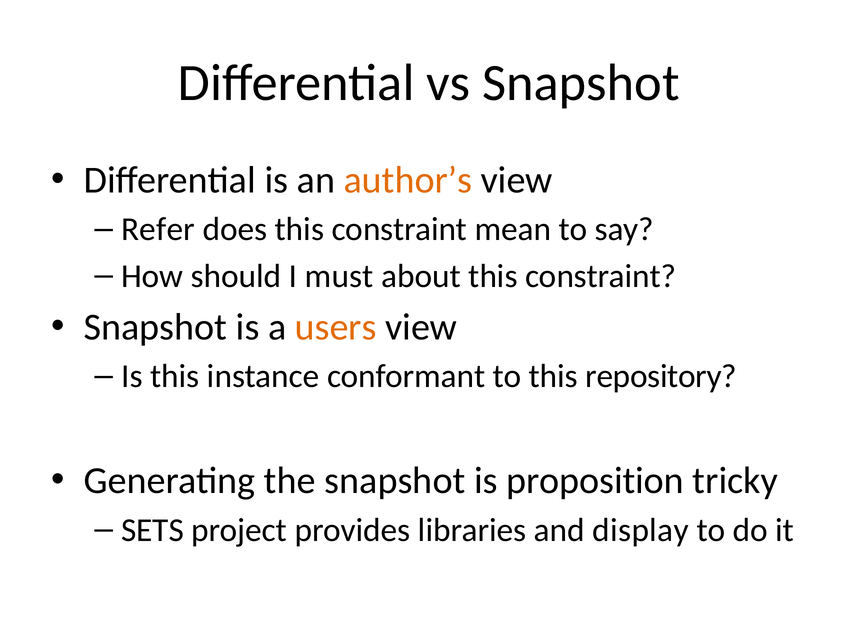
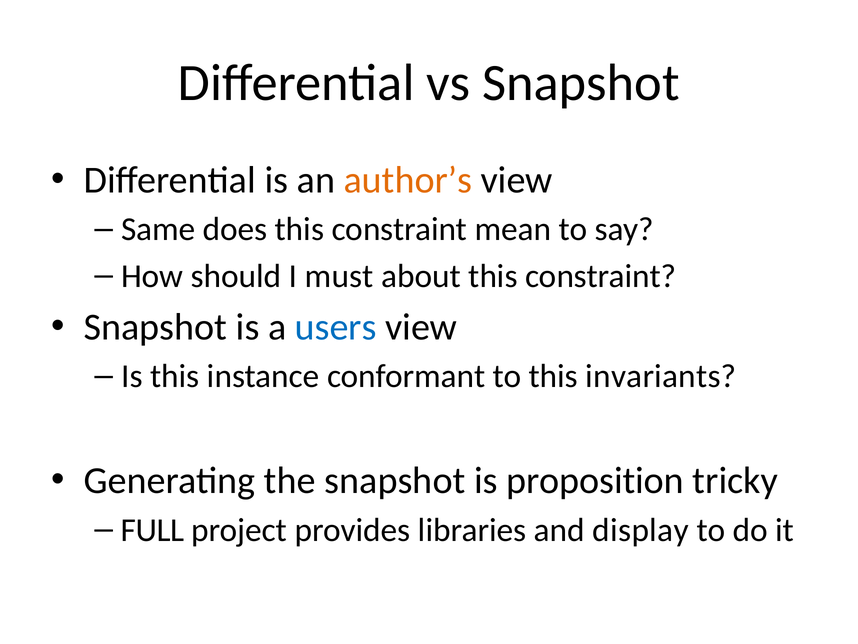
Refer: Refer -> Same
users colour: orange -> blue
repository: repository -> invariants
SETS: SETS -> FULL
